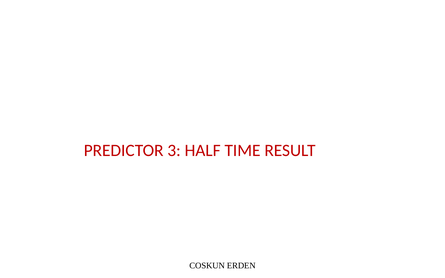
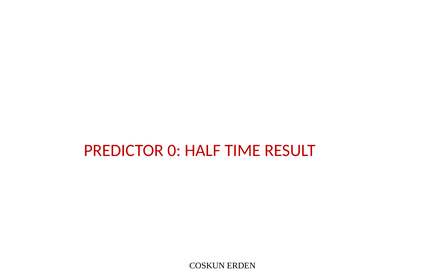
3: 3 -> 0
